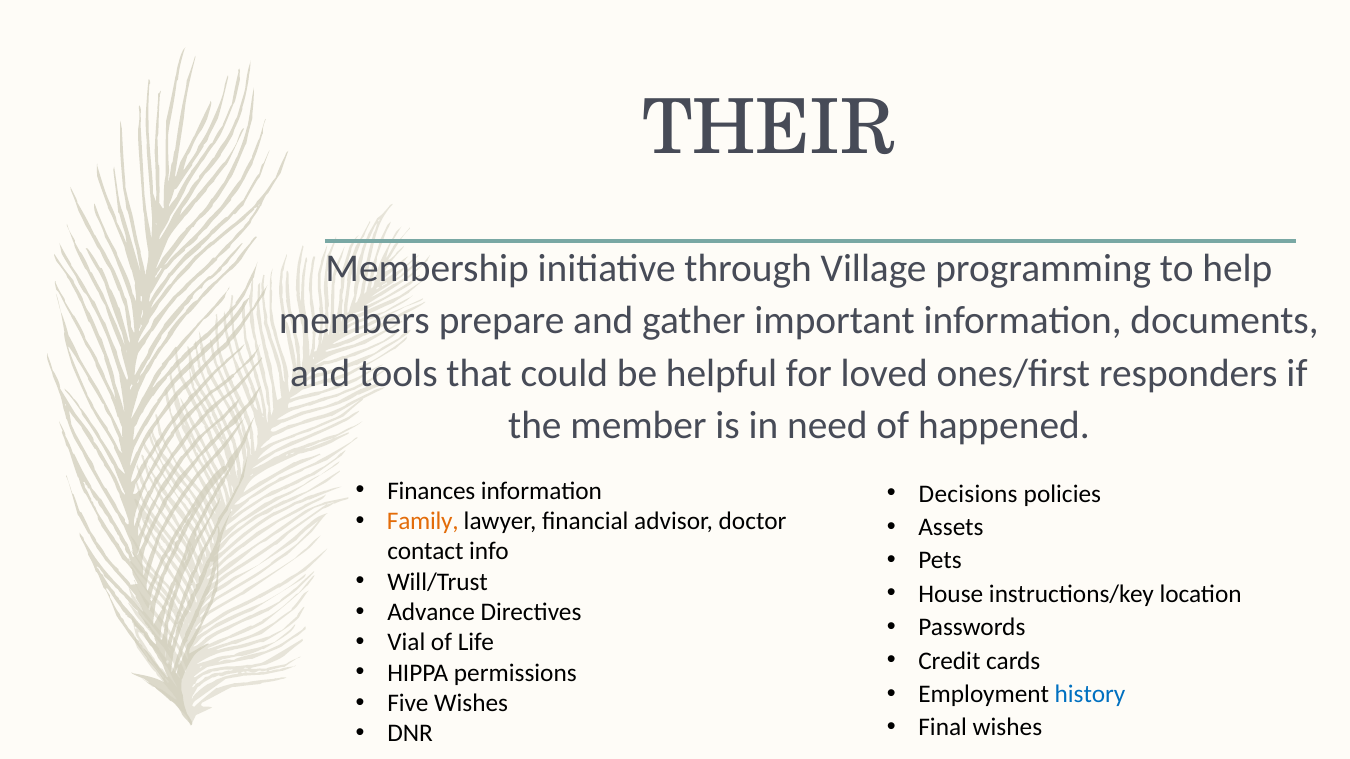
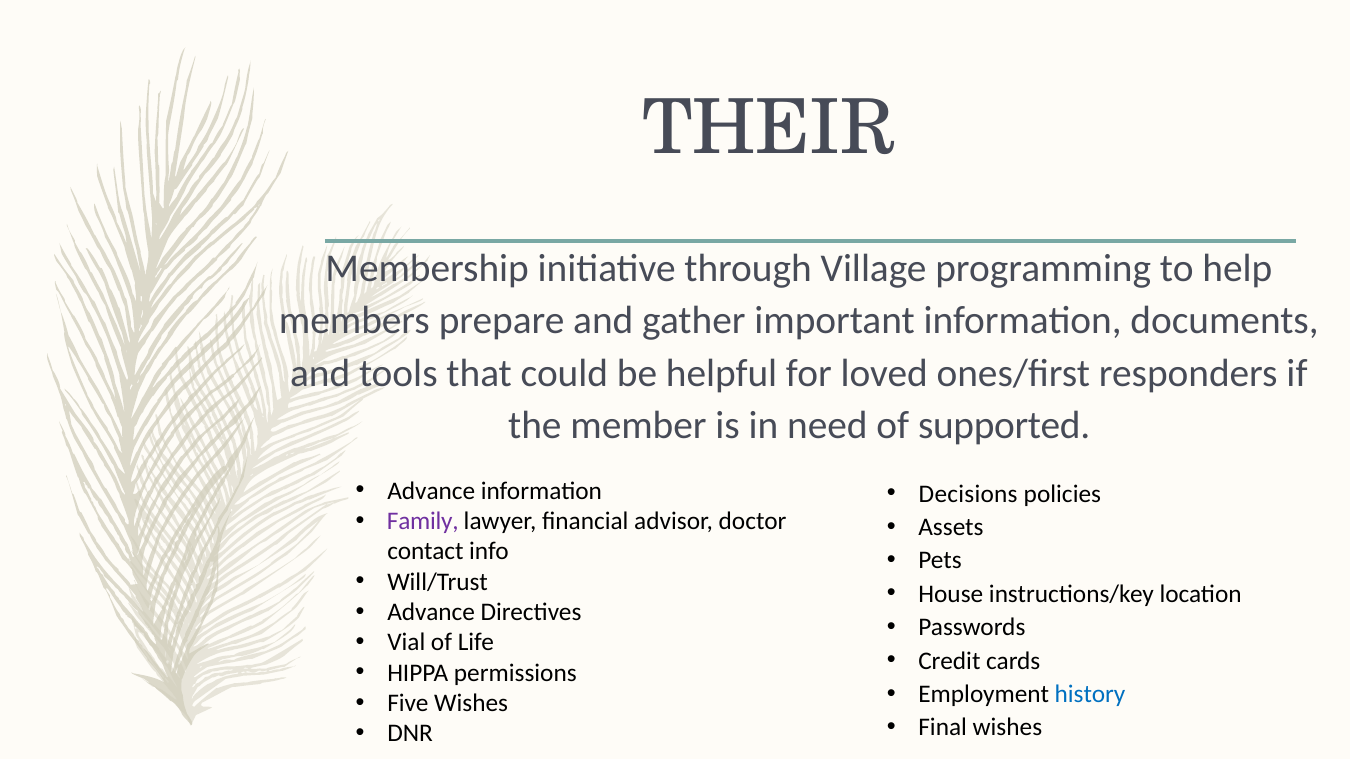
happened: happened -> supported
Finances at (431, 491): Finances -> Advance
Family colour: orange -> purple
